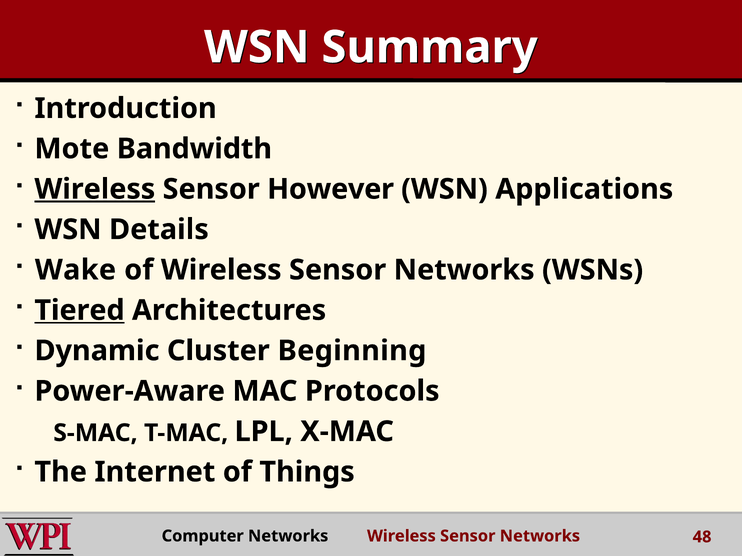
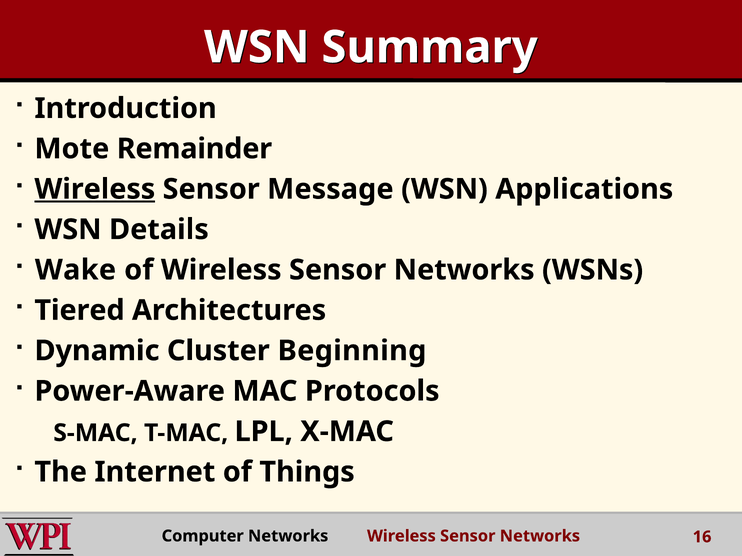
Bandwidth: Bandwidth -> Remainder
However: However -> Message
Tiered underline: present -> none
48: 48 -> 16
